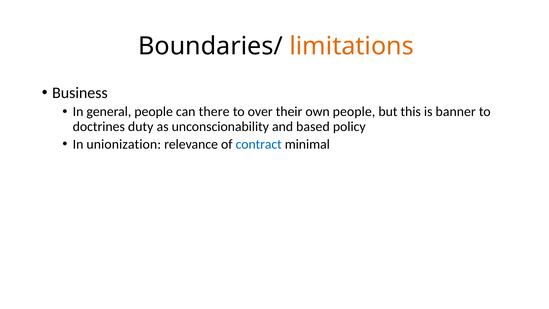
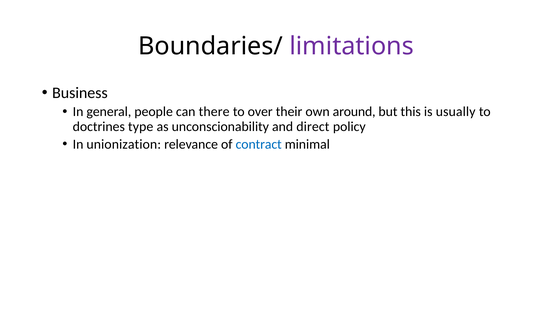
limitations colour: orange -> purple
own people: people -> around
banner: banner -> usually
duty: duty -> type
based: based -> direct
